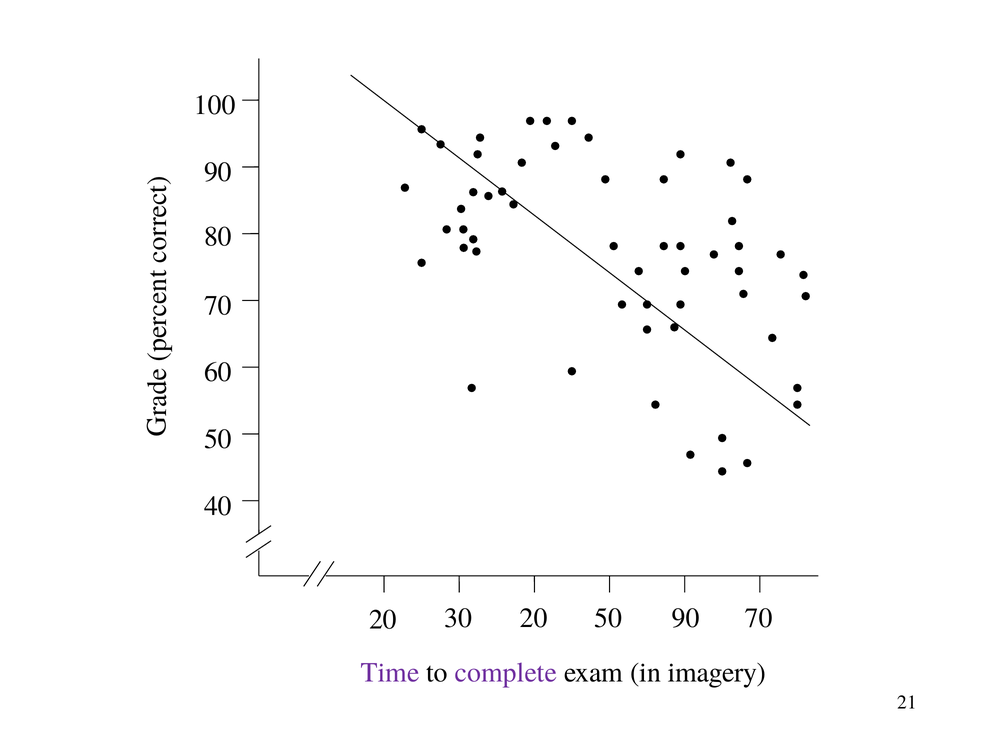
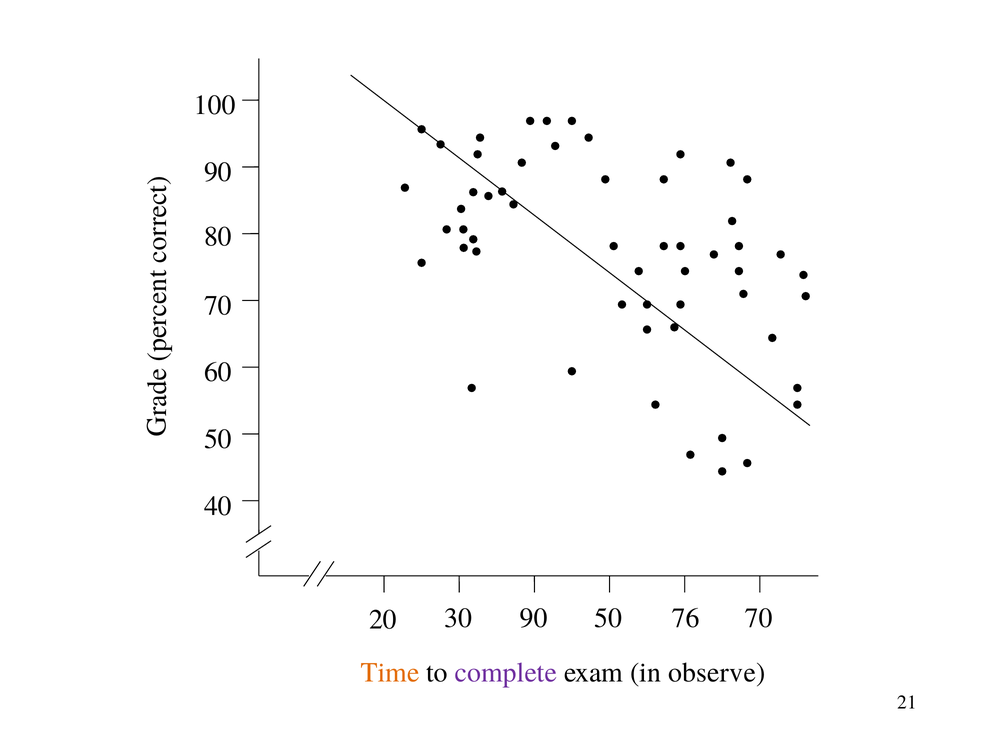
30 20: 20 -> 90
50 90: 90 -> 76
Time colour: purple -> orange
imagery: imagery -> observe
